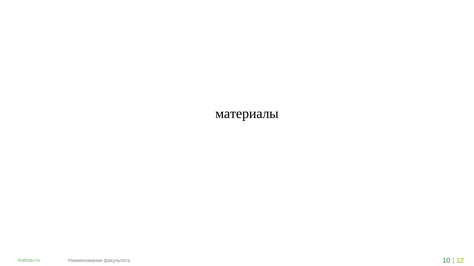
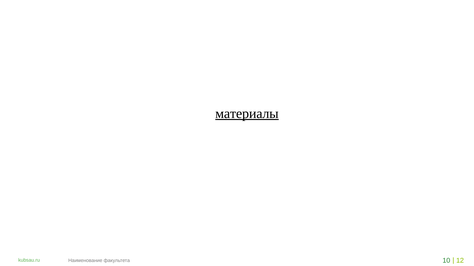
материалы underline: none -> present
